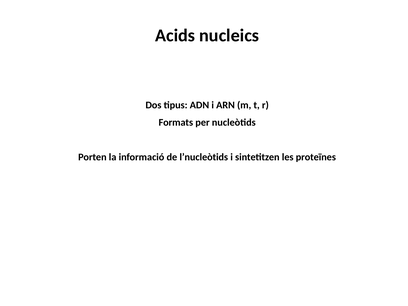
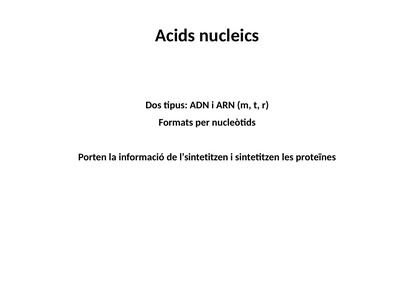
l’nucleòtids: l’nucleòtids -> l’sintetitzen
